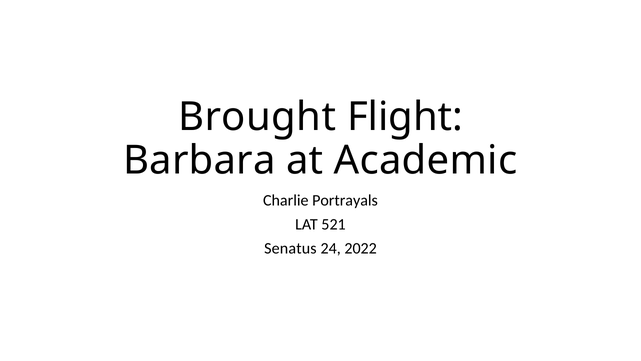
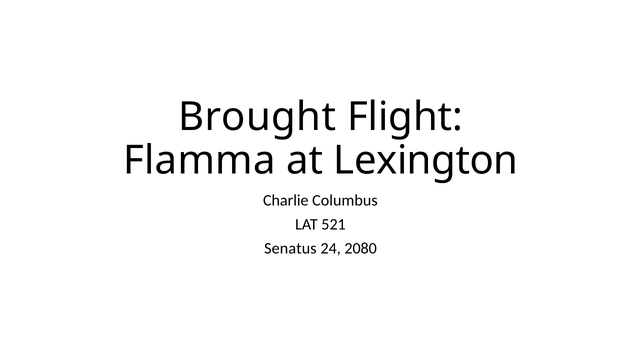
Barbara: Barbara -> Flamma
Academic: Academic -> Lexington
Portrayals: Portrayals -> Columbus
2022: 2022 -> 2080
